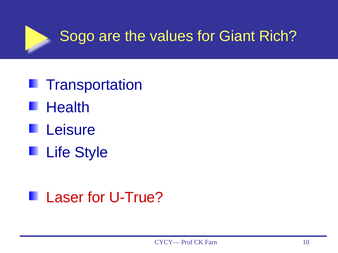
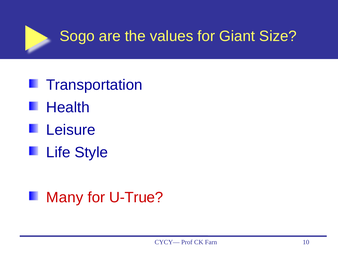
Rich: Rich -> Size
Laser: Laser -> Many
